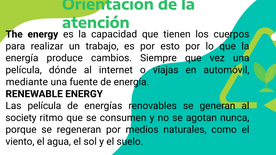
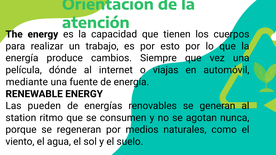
Las película: película -> pueden
society: society -> station
